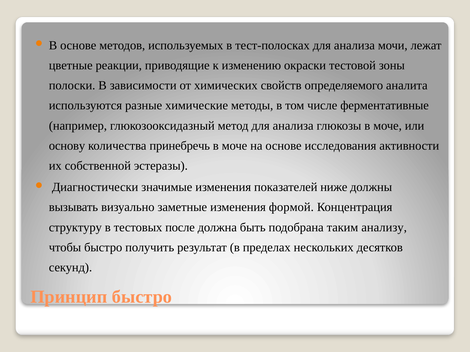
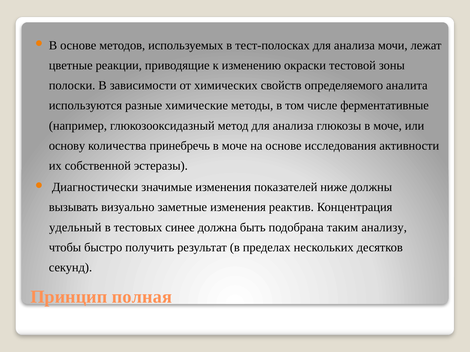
формой: формой -> реактив
структуру: структуру -> удельный
после: после -> синее
Принцип быстро: быстро -> полная
